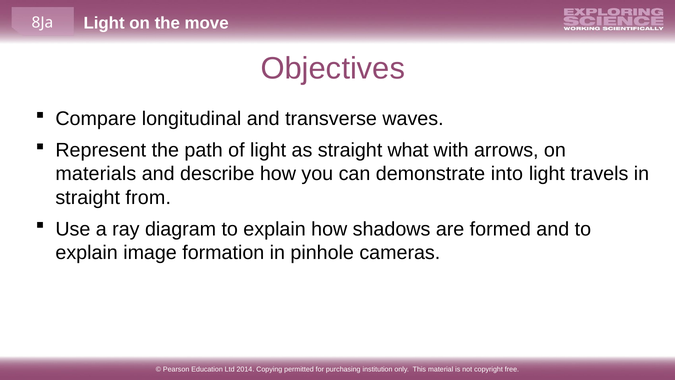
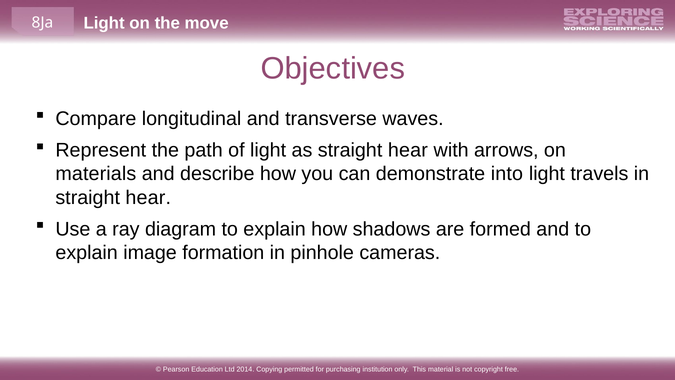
as straight what: what -> hear
from at (148, 197): from -> hear
